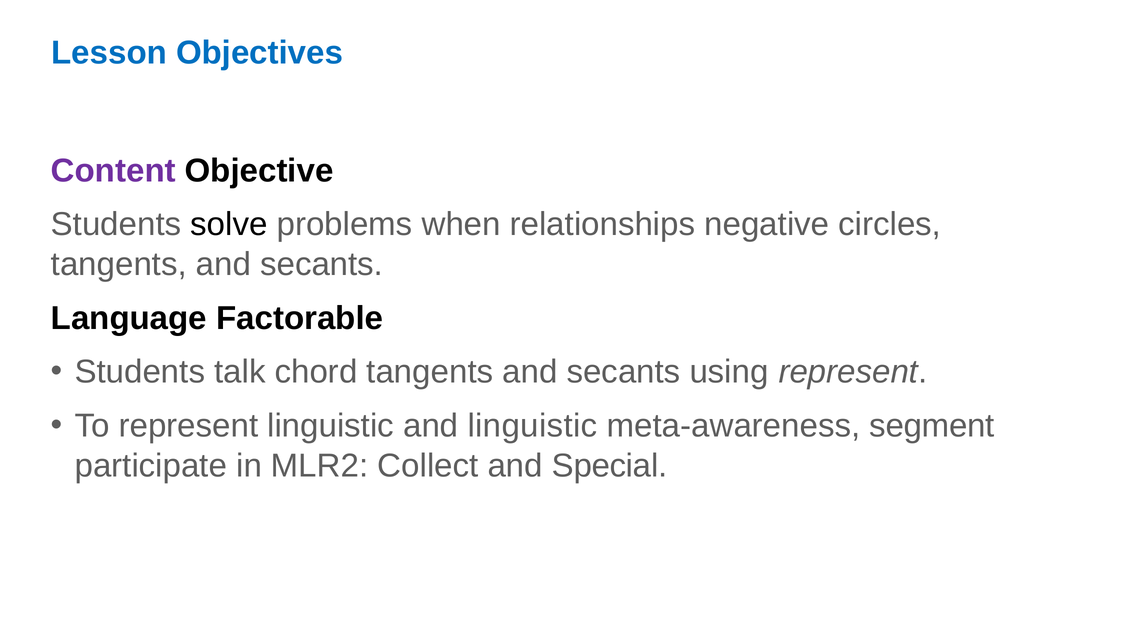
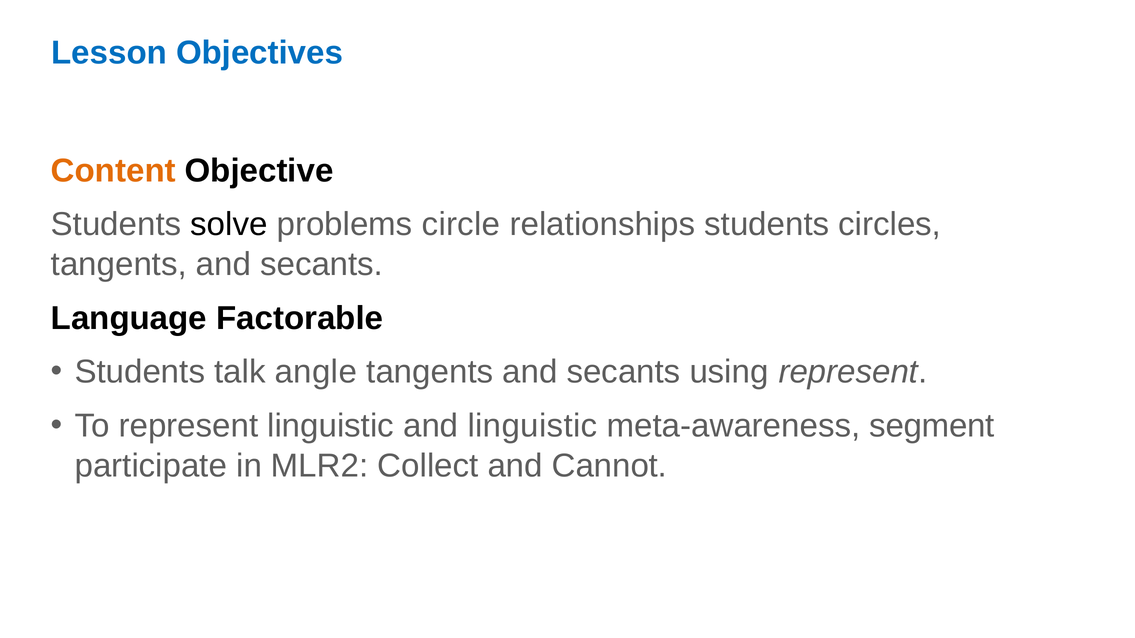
Content colour: purple -> orange
when: when -> circle
relationships negative: negative -> students
chord: chord -> angle
Special: Special -> Cannot
